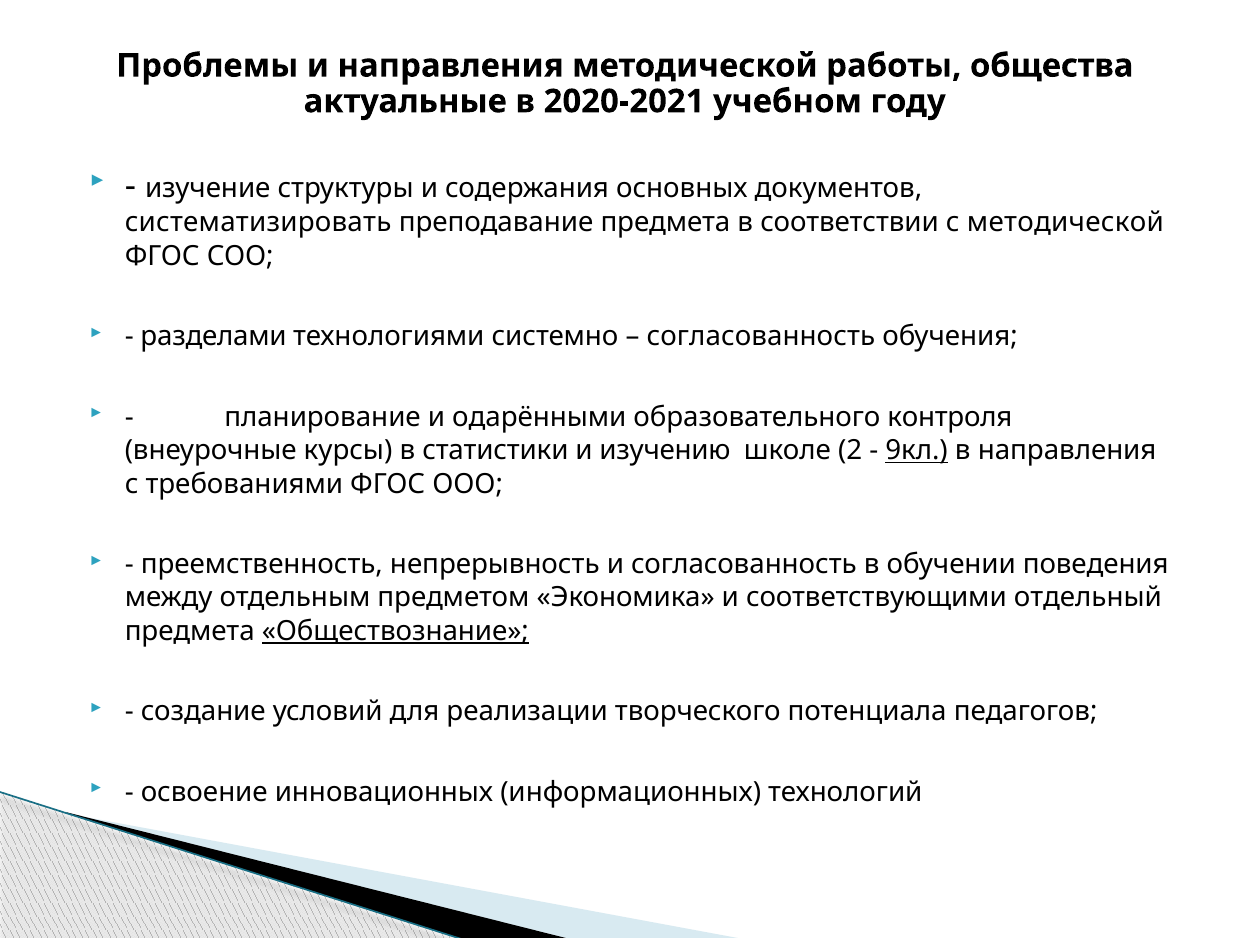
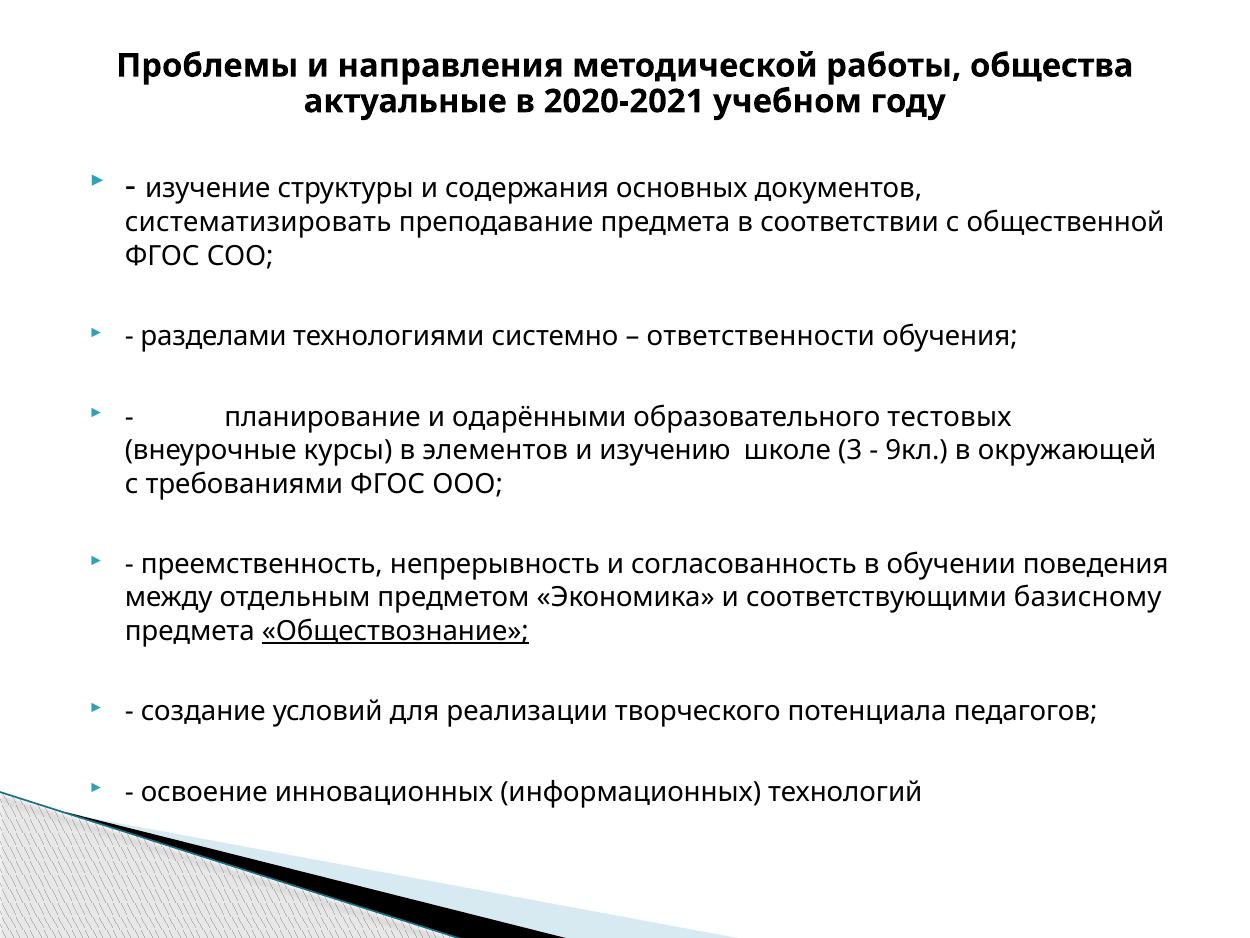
с методической: методической -> общественной
согласованность at (761, 337): согласованность -> ответственности
контроля: контроля -> тестовых
статистики: статистики -> элементов
2: 2 -> 3
9кл underline: present -> none
в направления: направления -> окружающей
отдельный: отдельный -> базисному
